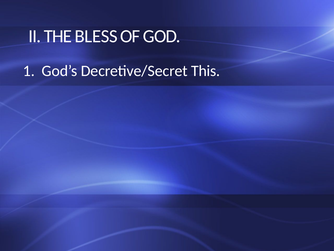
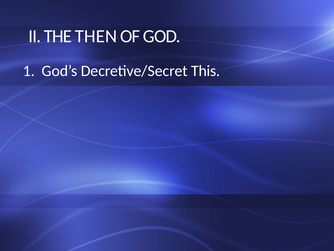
BLESS: BLESS -> THEN
